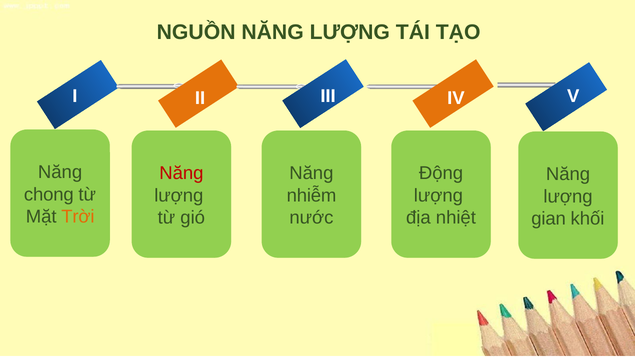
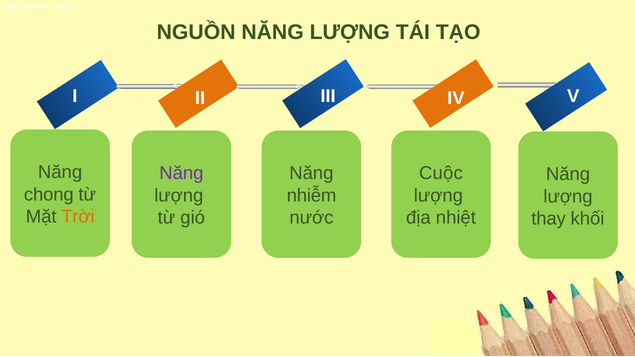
Năng at (181, 173) colour: red -> purple
Động: Động -> Cuộc
gian: gian -> thay
